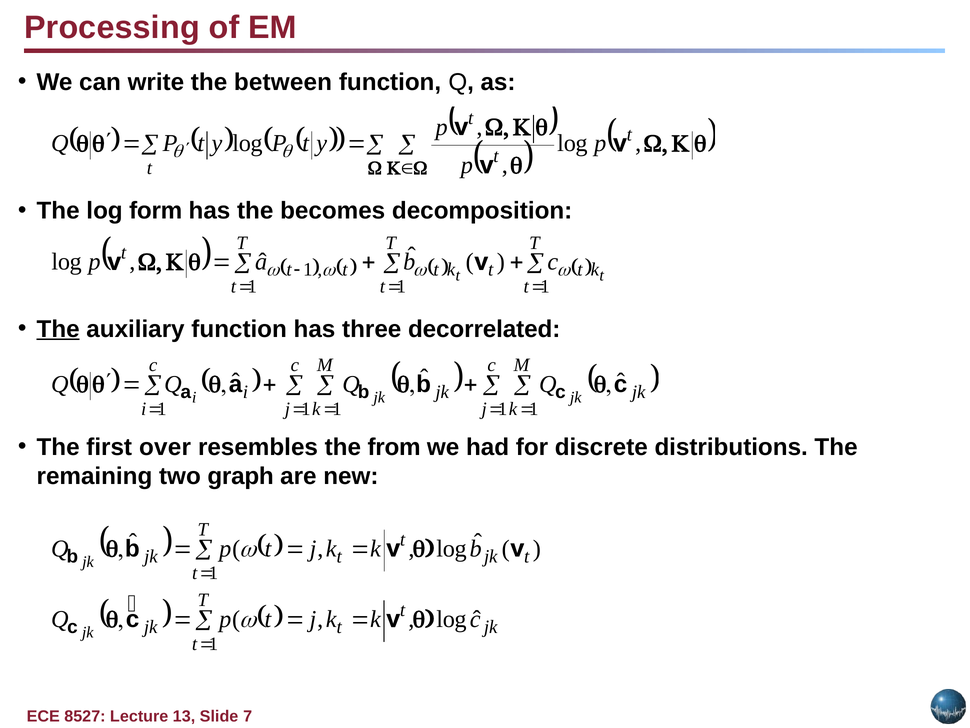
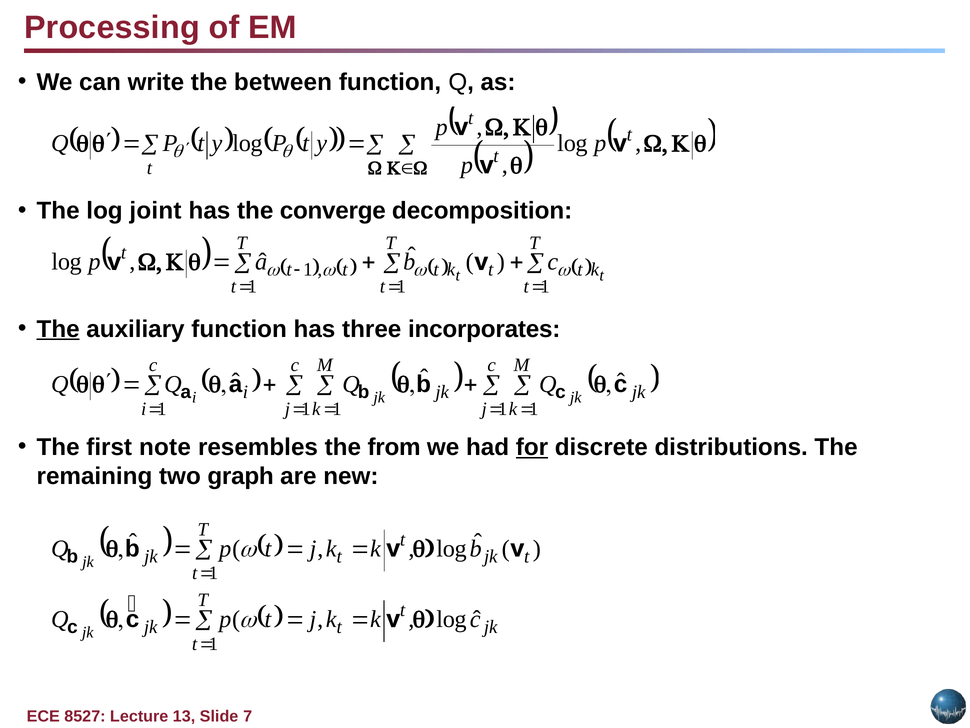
form: form -> joint
becomes: becomes -> converge
decorrelated: decorrelated -> incorporates
over: over -> note
for underline: none -> present
